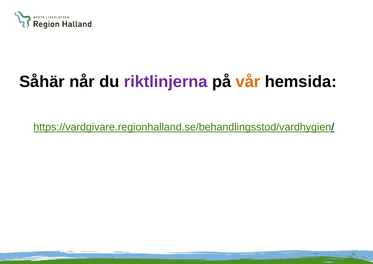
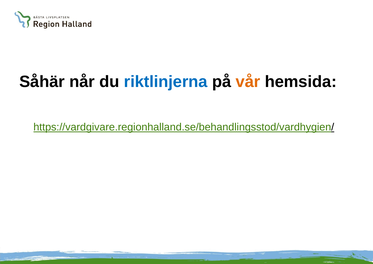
riktlinjerna colour: purple -> blue
